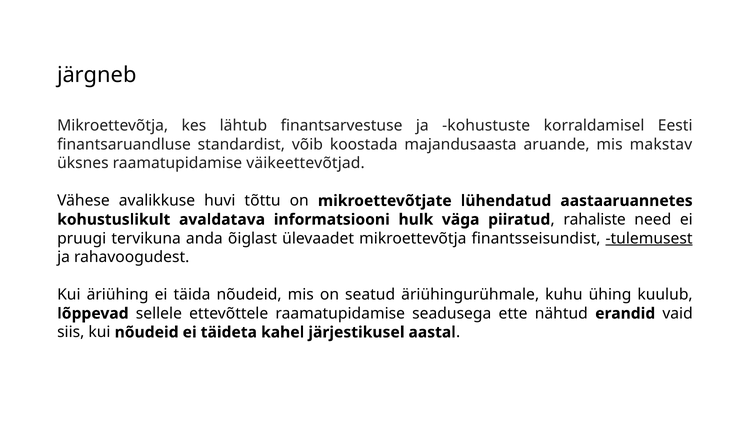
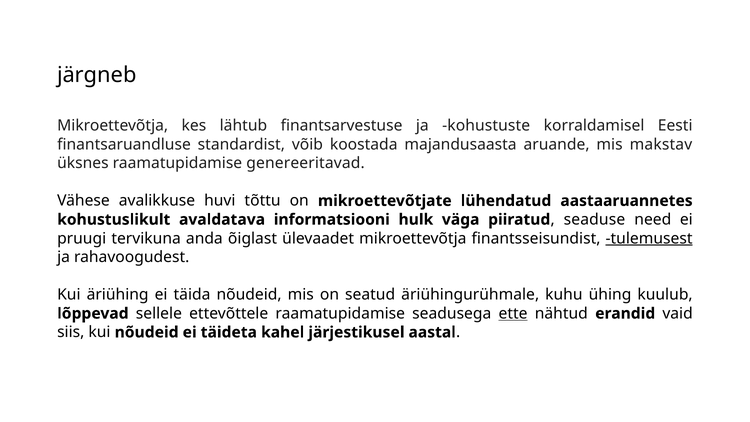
väikeettevõtjad: väikeettevõtjad -> genereeritavad
rahaliste: rahaliste -> seaduse
ette underline: none -> present
